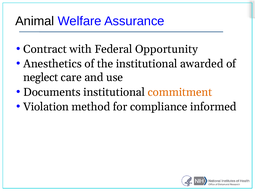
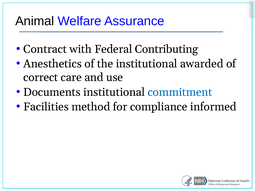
Opportunity: Opportunity -> Contributing
neglect: neglect -> correct
commitment colour: orange -> blue
Violation: Violation -> Facilities
